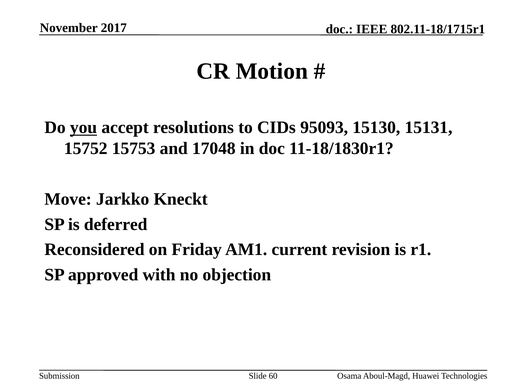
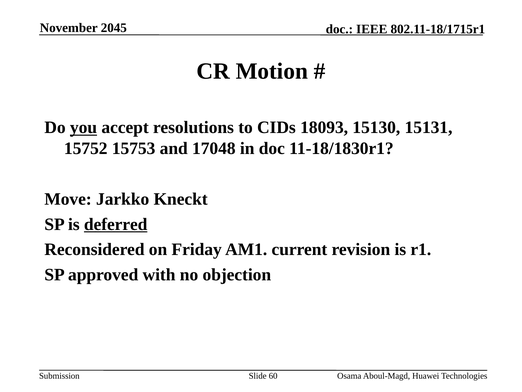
2017: 2017 -> 2045
95093: 95093 -> 18093
deferred underline: none -> present
